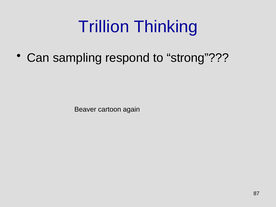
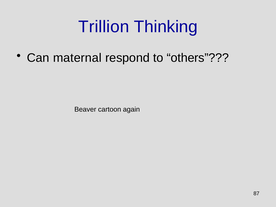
sampling: sampling -> maternal
strong: strong -> others
